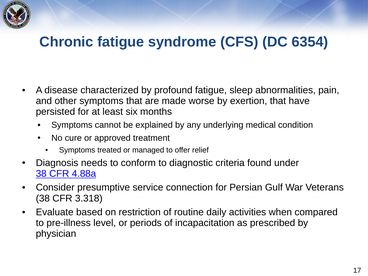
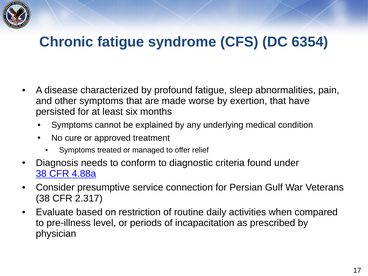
3.318: 3.318 -> 2.317
